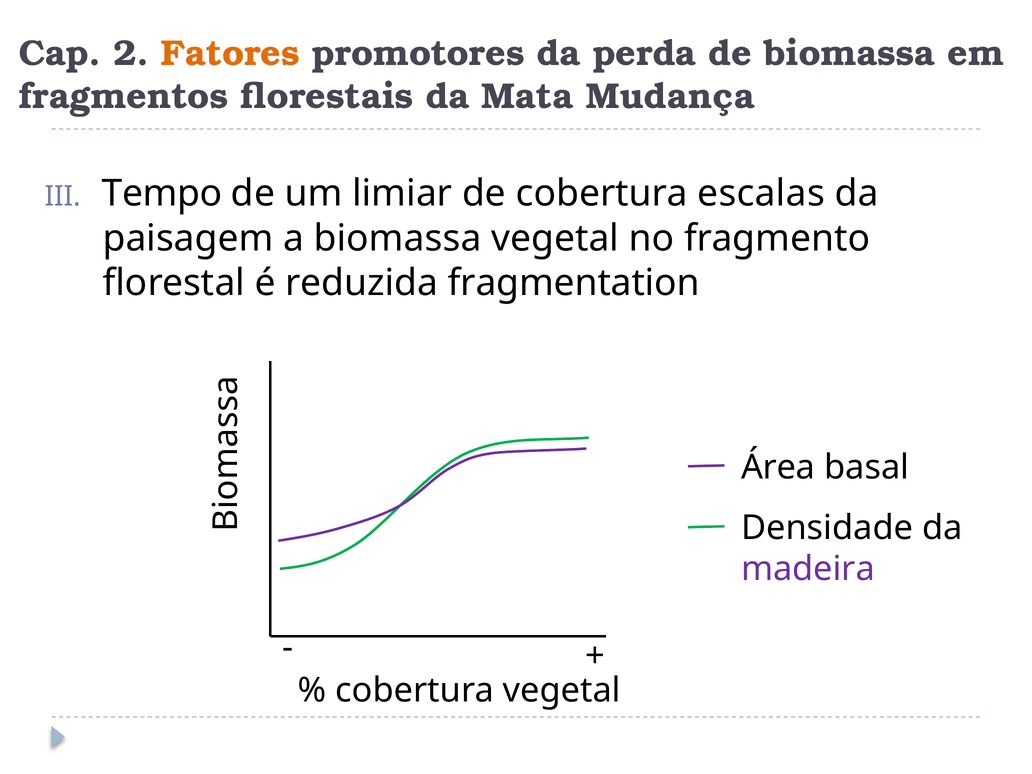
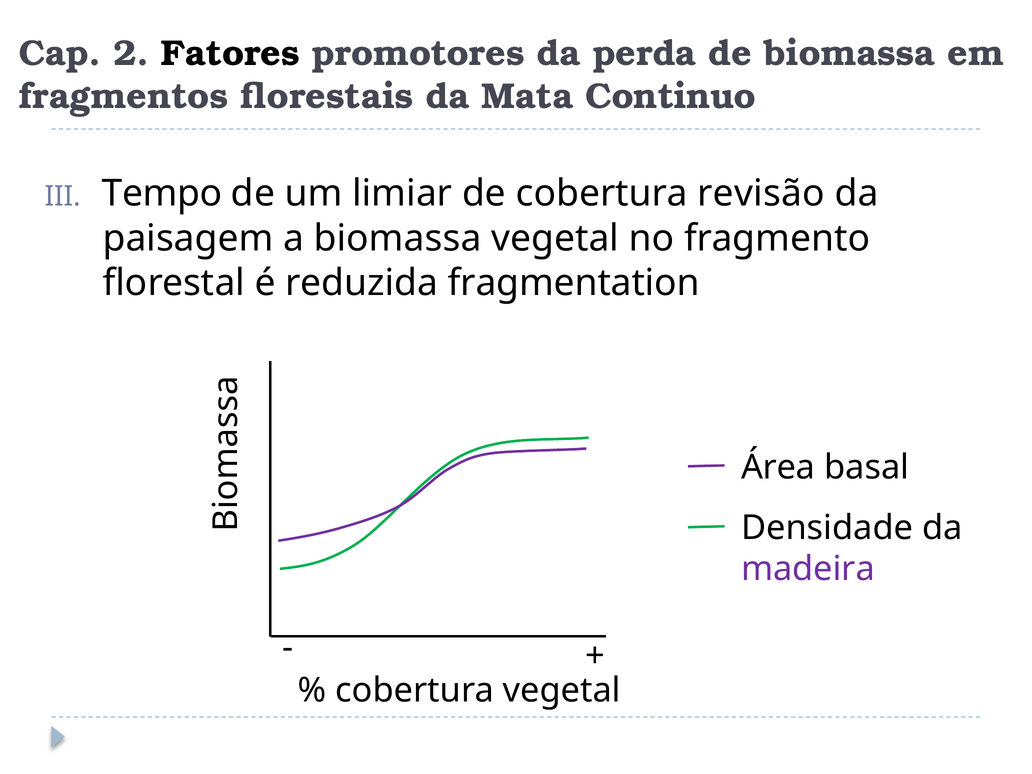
Fatores colour: orange -> black
Mudança: Mudança -> Continuo
escalas: escalas -> revisão
